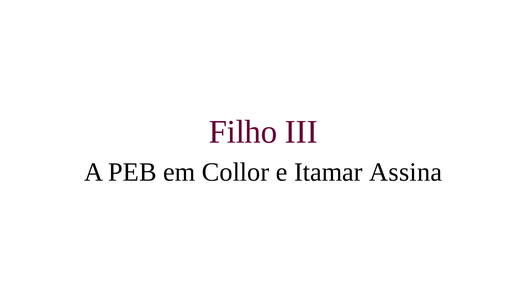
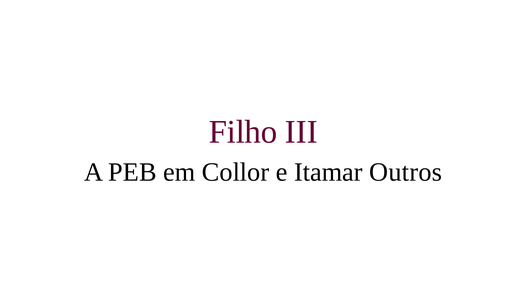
Assina: Assina -> Outros
